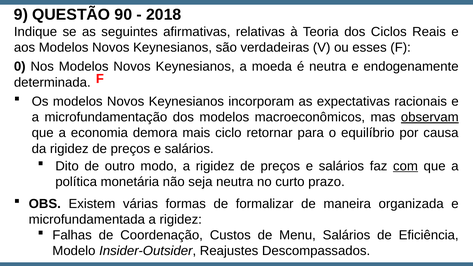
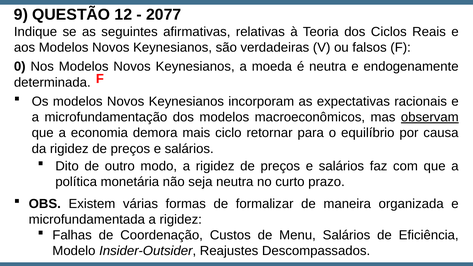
90: 90 -> 12
2018: 2018 -> 2077
esses: esses -> falsos
com underline: present -> none
